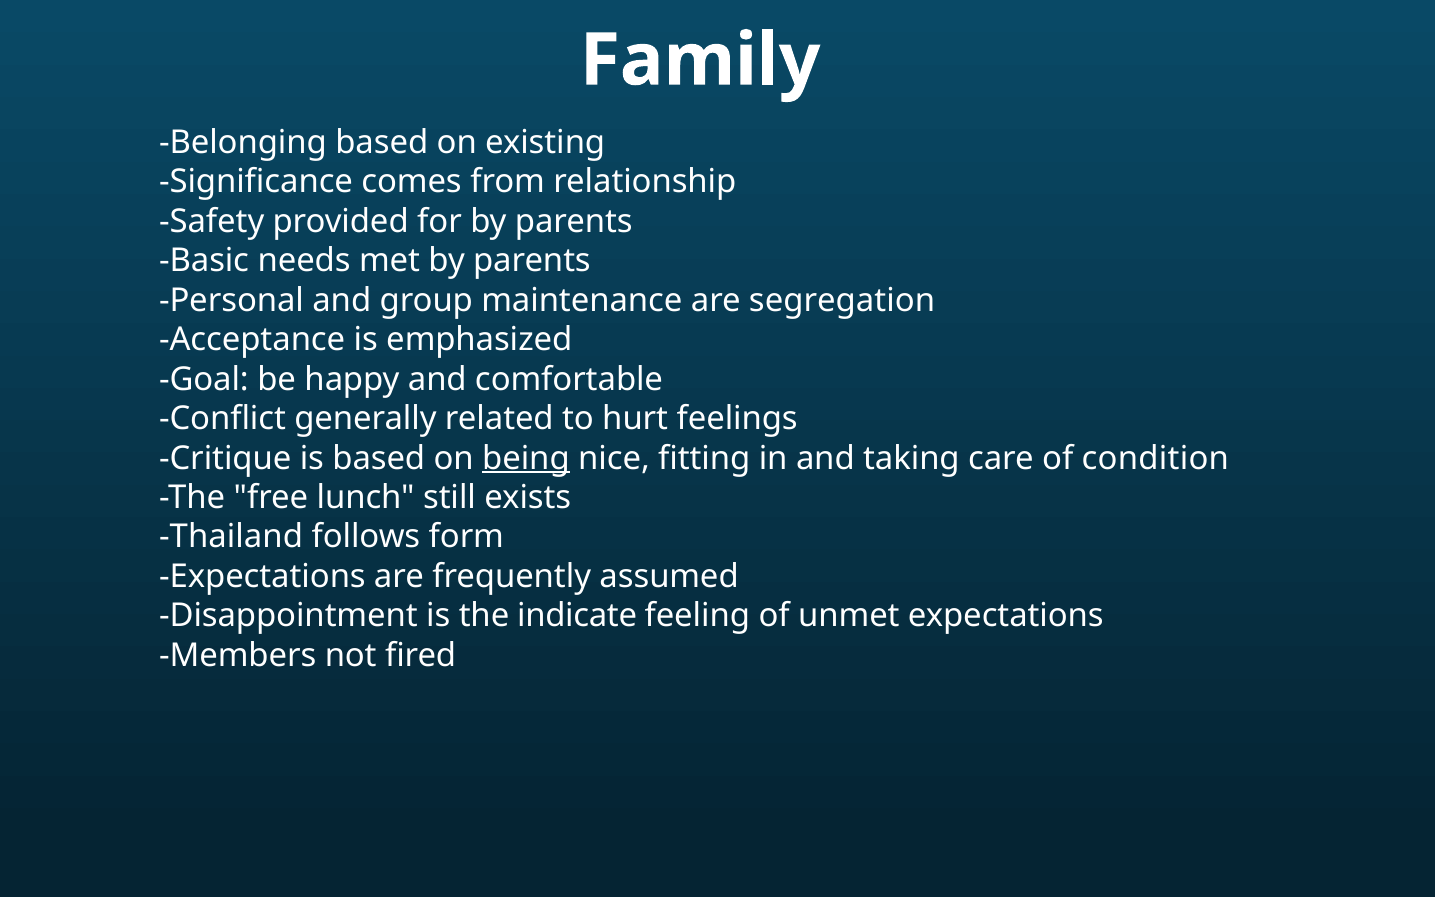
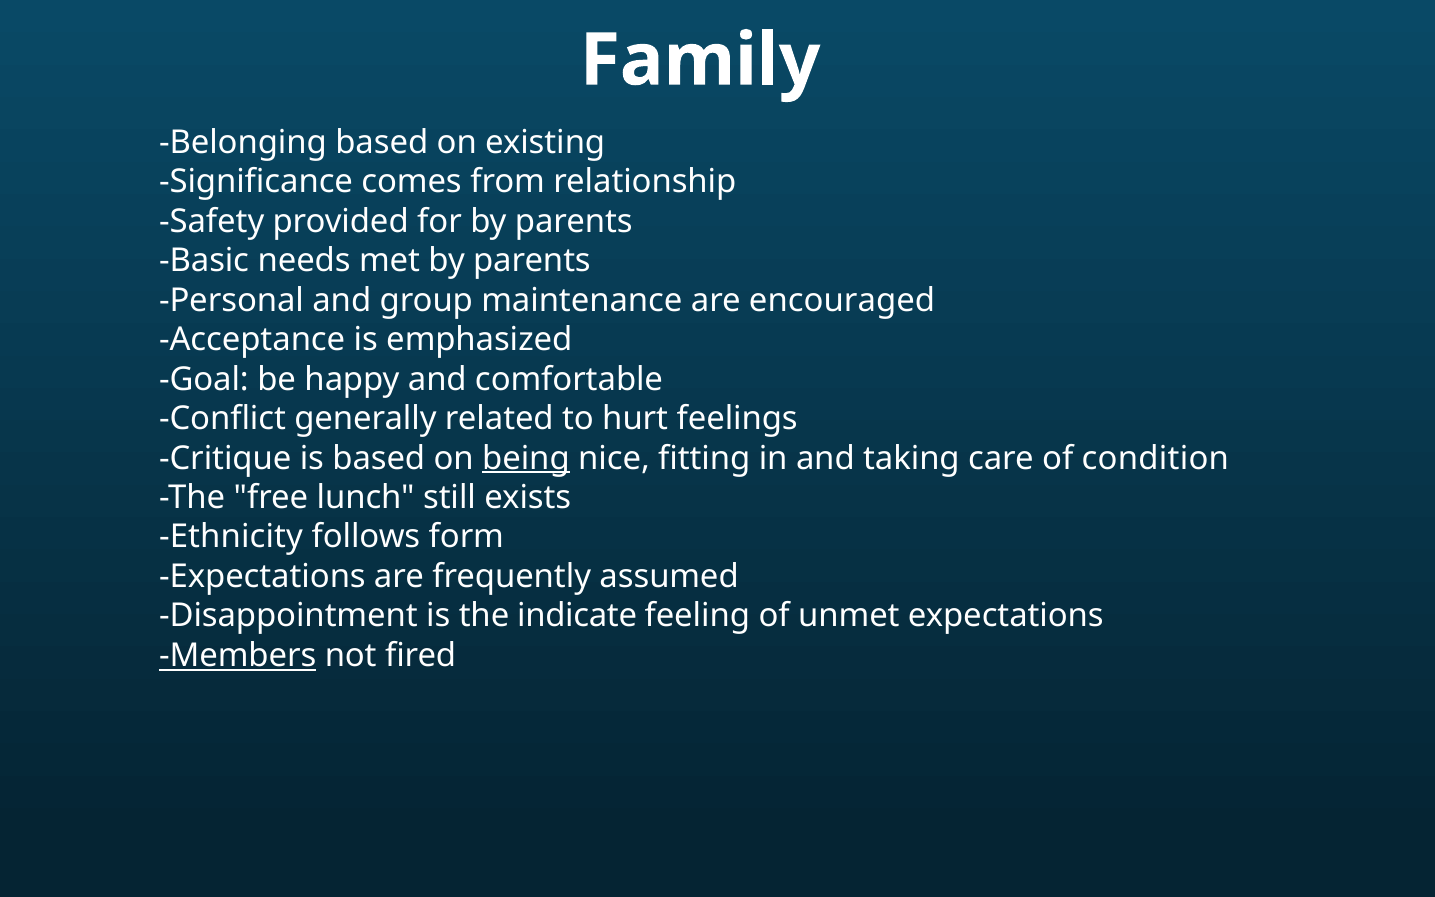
segregation: segregation -> encouraged
Thailand: Thailand -> Ethnicity
Members underline: none -> present
